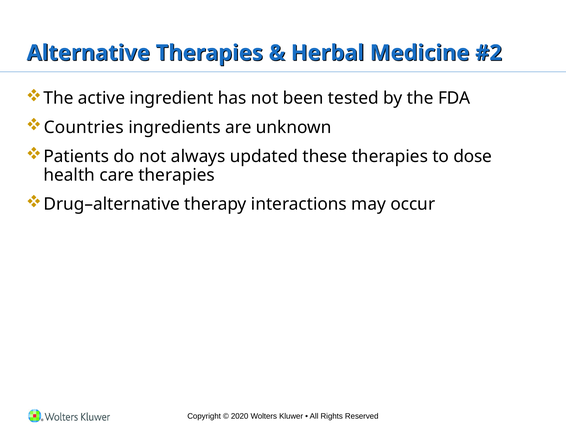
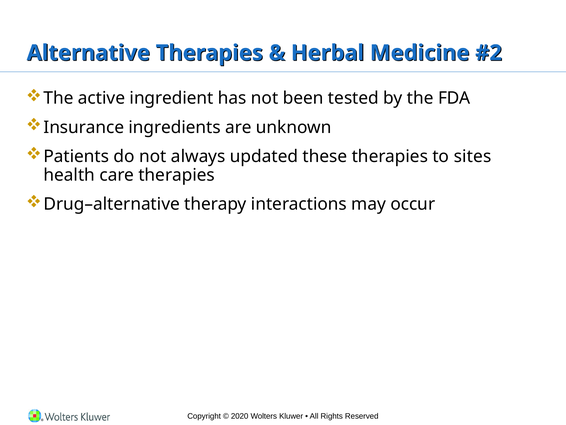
Countries: Countries -> Insurance
dose: dose -> sites
